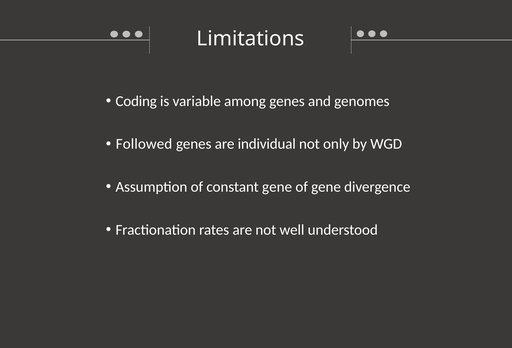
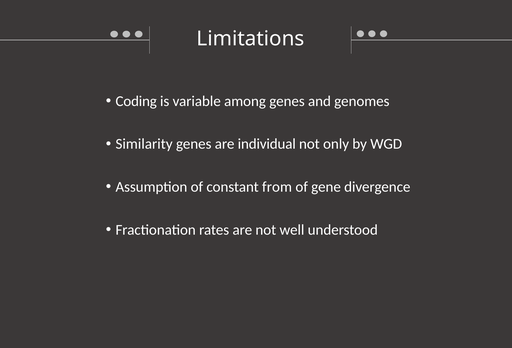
Followed: Followed -> Similarity
constant gene: gene -> from
